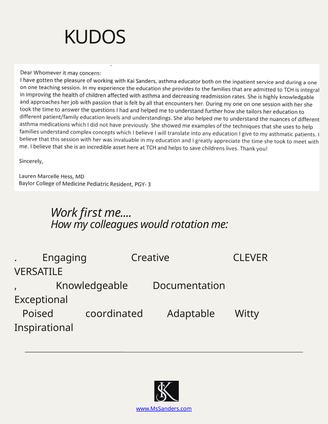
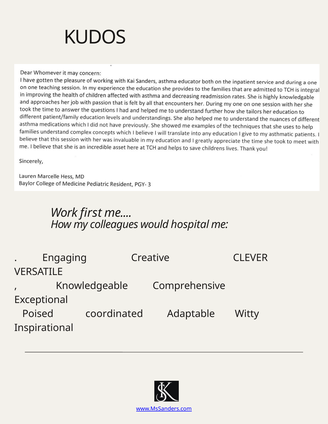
rotation: rotation -> hospital
Documentation: Documentation -> Comprehensive
